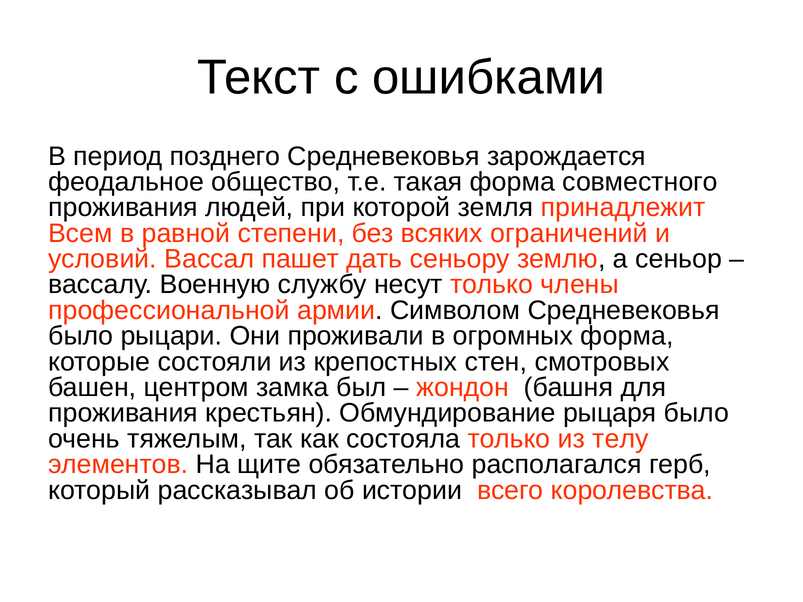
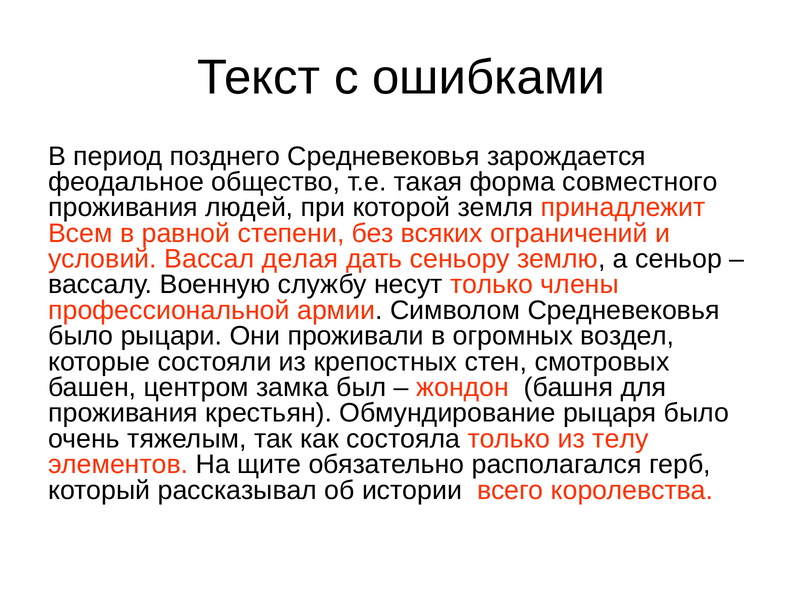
пашет: пашет -> делая
огромных форма: форма -> воздел
